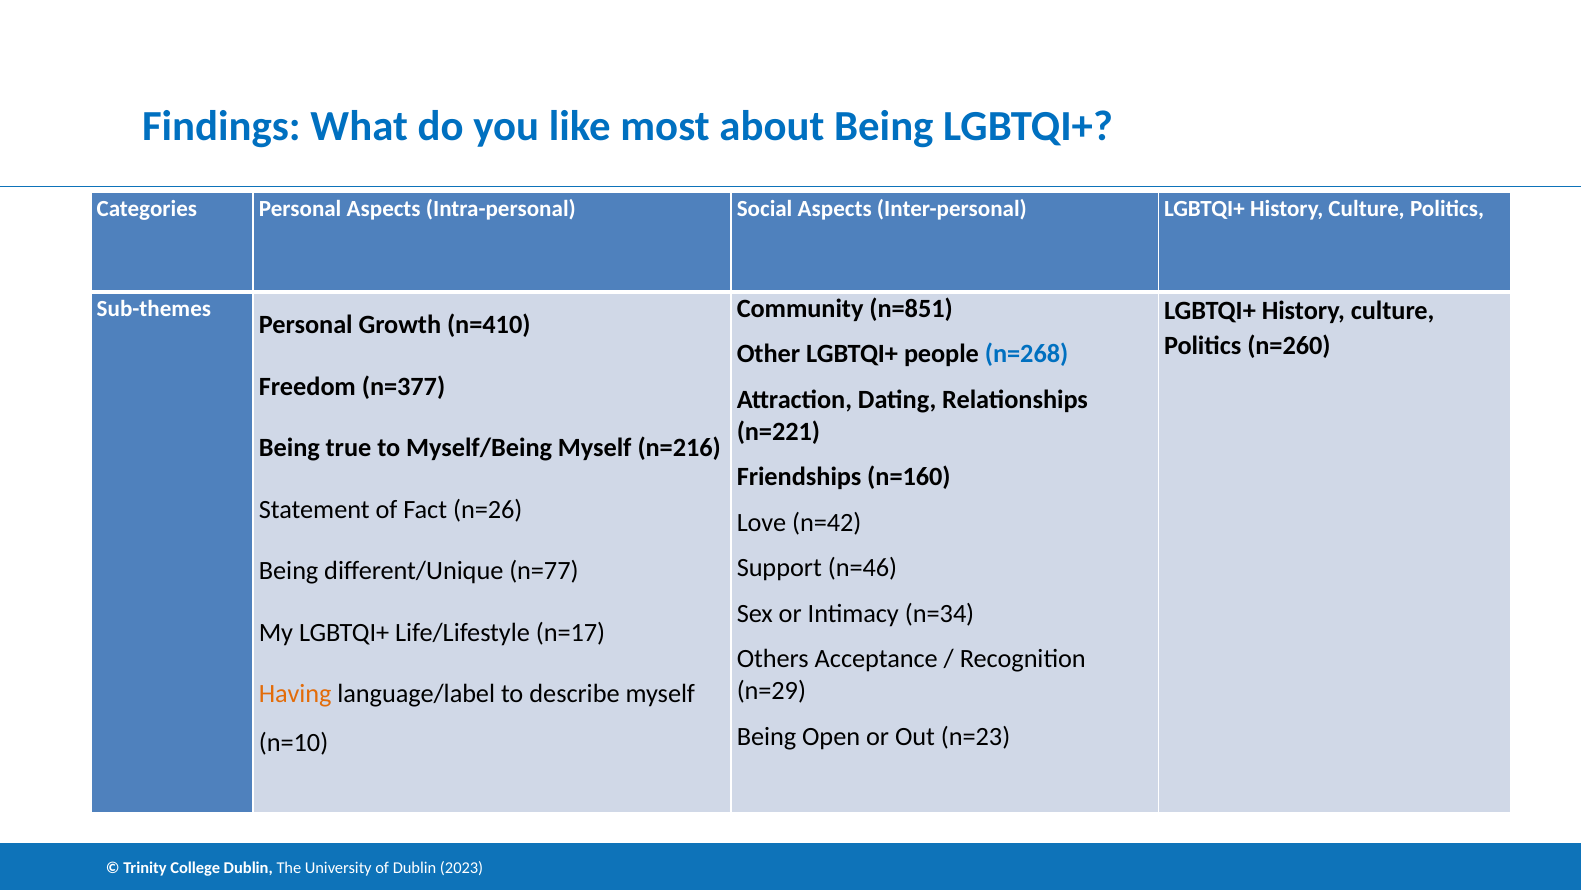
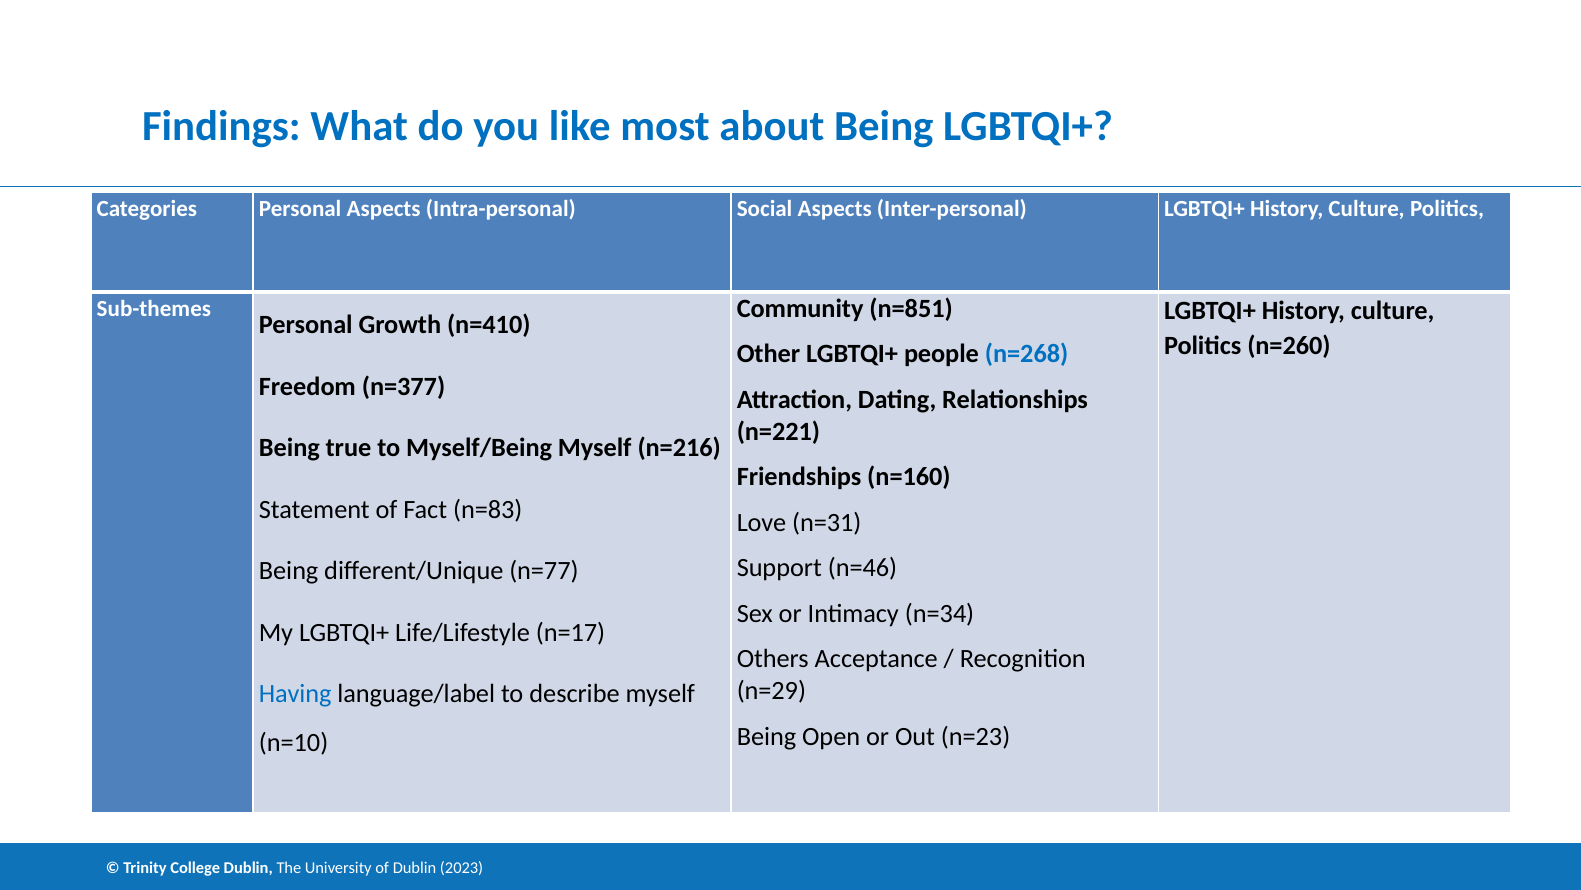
n=26: n=26 -> n=83
n=42: n=42 -> n=31
Having colour: orange -> blue
